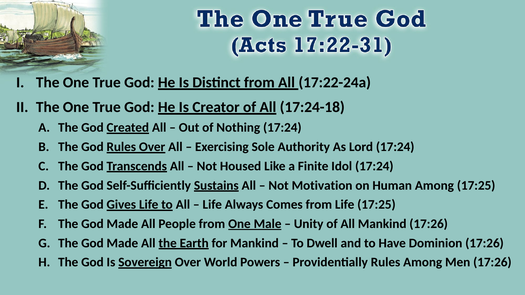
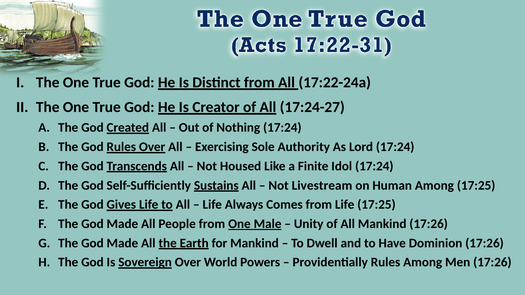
17:24-18: 17:24-18 -> 17:24-27
Motivation: Motivation -> Livestream
